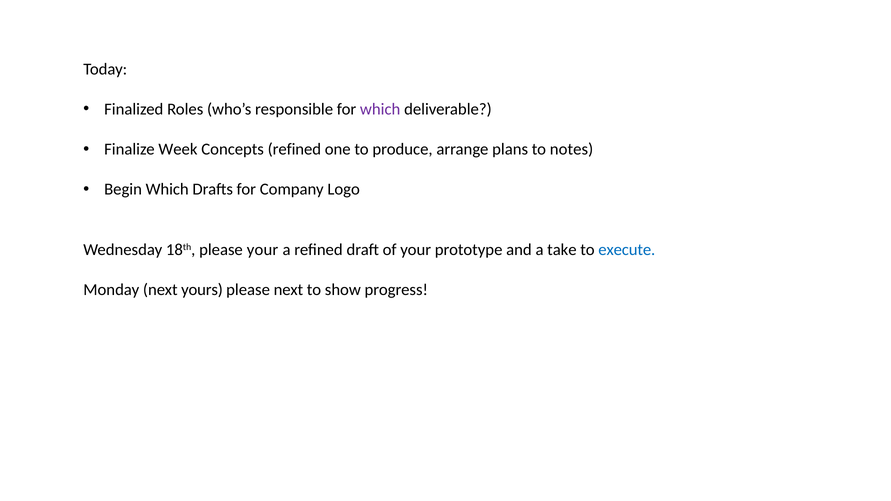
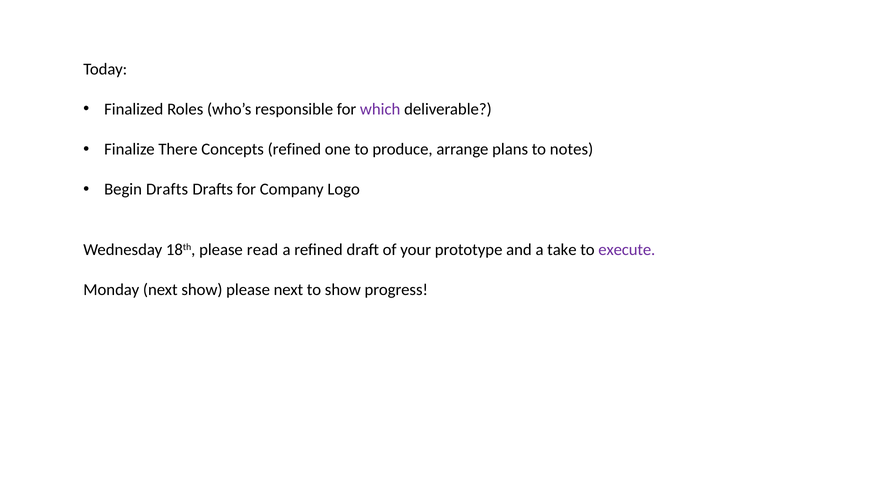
Week: Week -> There
Begin Which: Which -> Drafts
please your: your -> read
execute colour: blue -> purple
next yours: yours -> show
